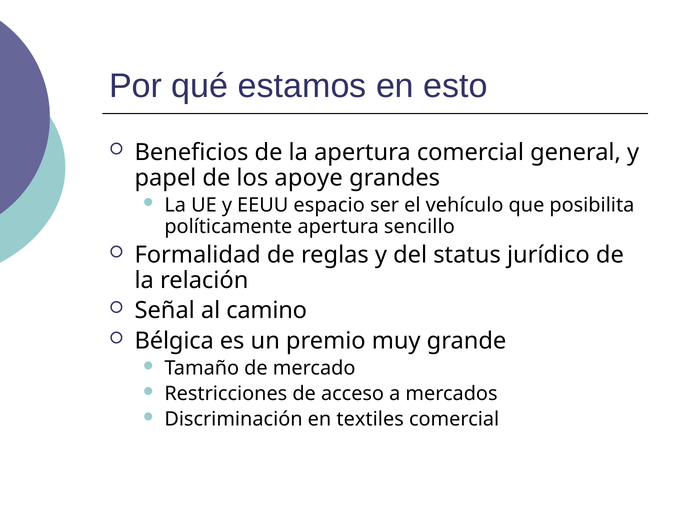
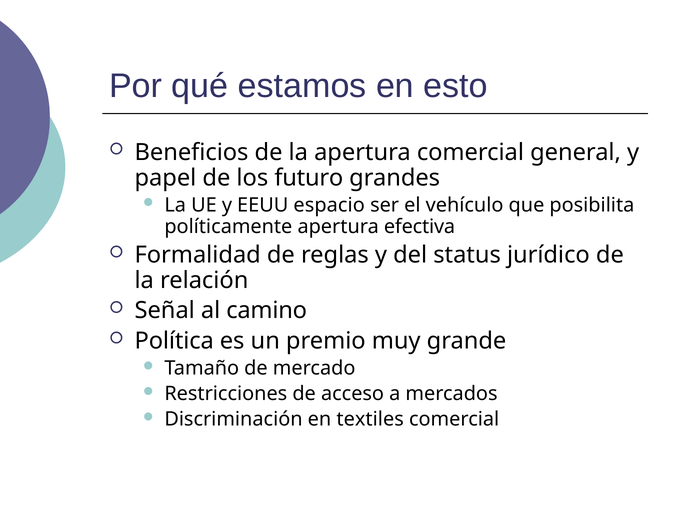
apoye: apoye -> futuro
sencillo: sencillo -> efectiva
Bélgica: Bélgica -> Política
